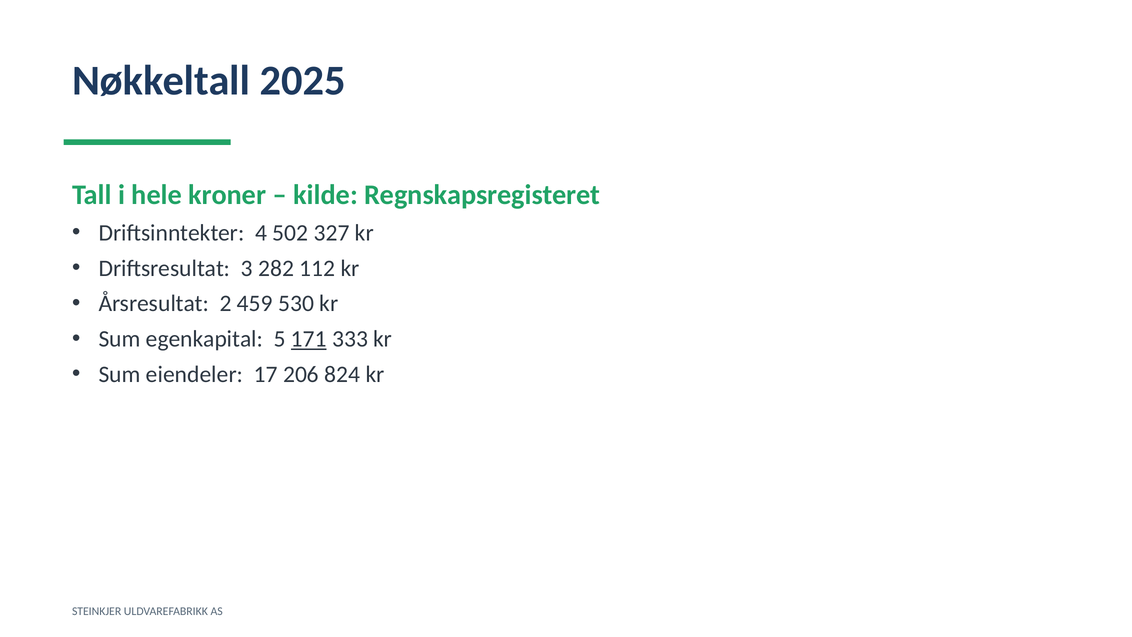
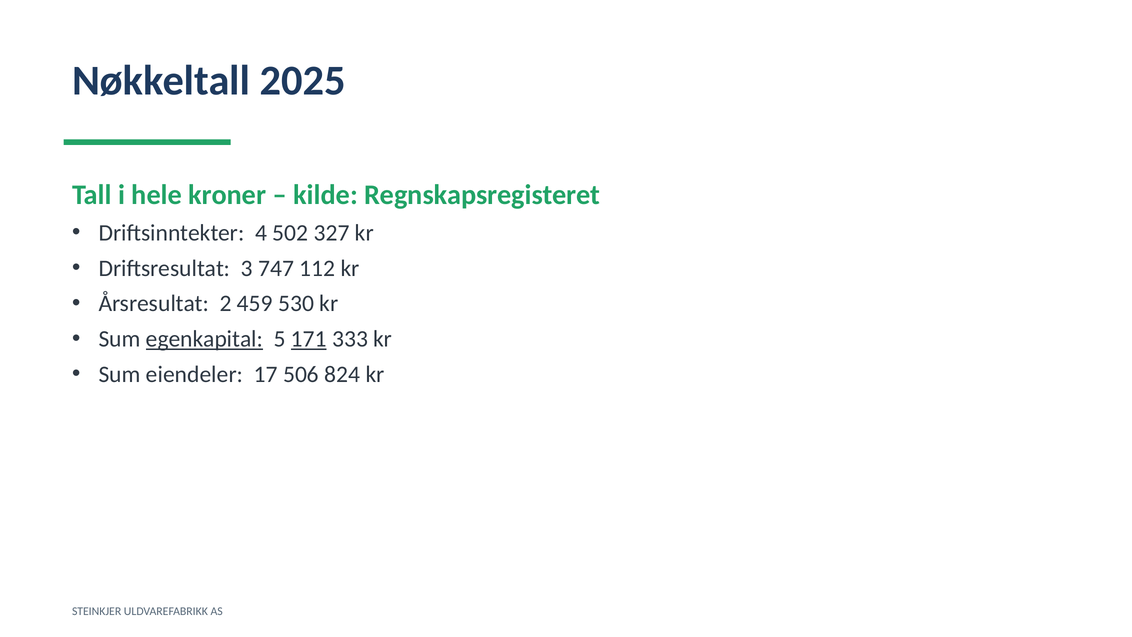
282: 282 -> 747
egenkapital underline: none -> present
206: 206 -> 506
